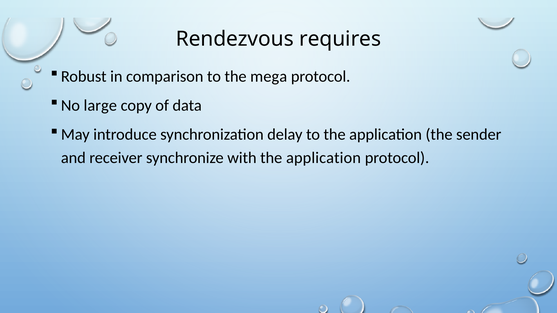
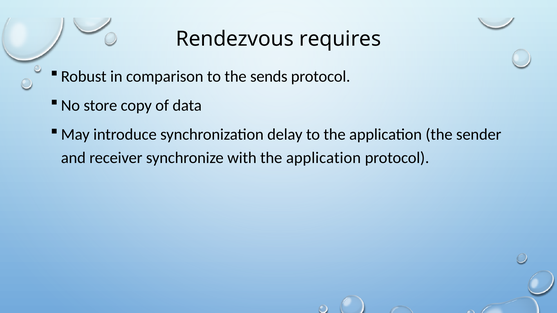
mega: mega -> sends
large: large -> store
